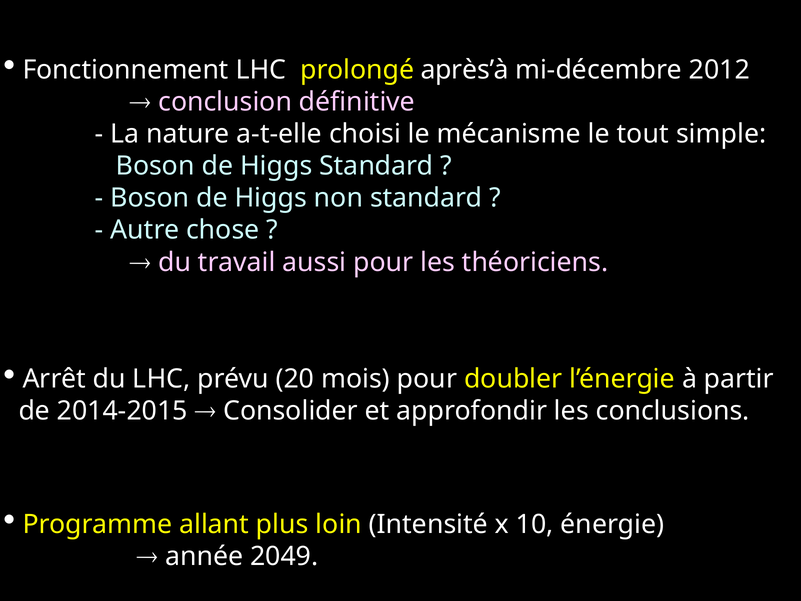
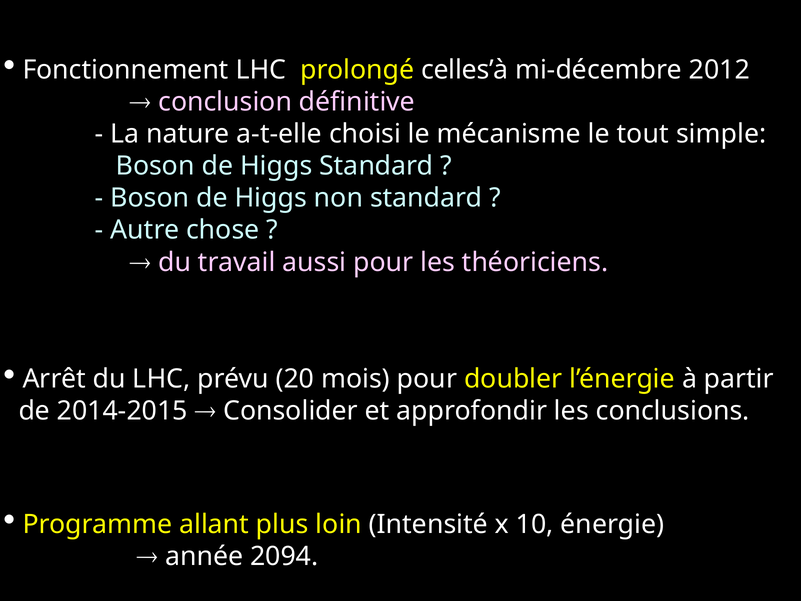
après’à: après’à -> celles’à
2049: 2049 -> 2094
